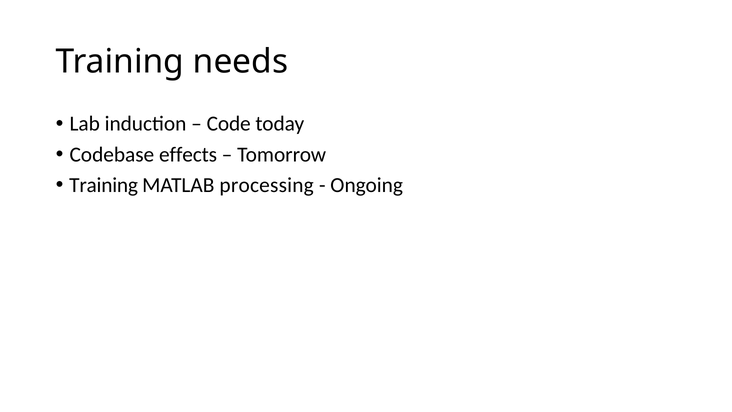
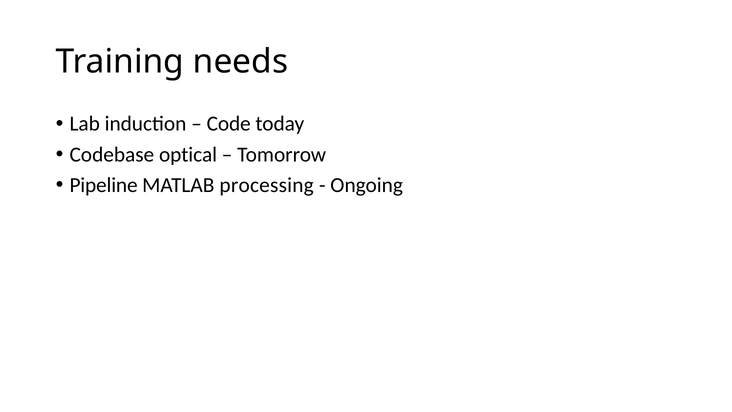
effects: effects -> optical
Training at (104, 185): Training -> Pipeline
